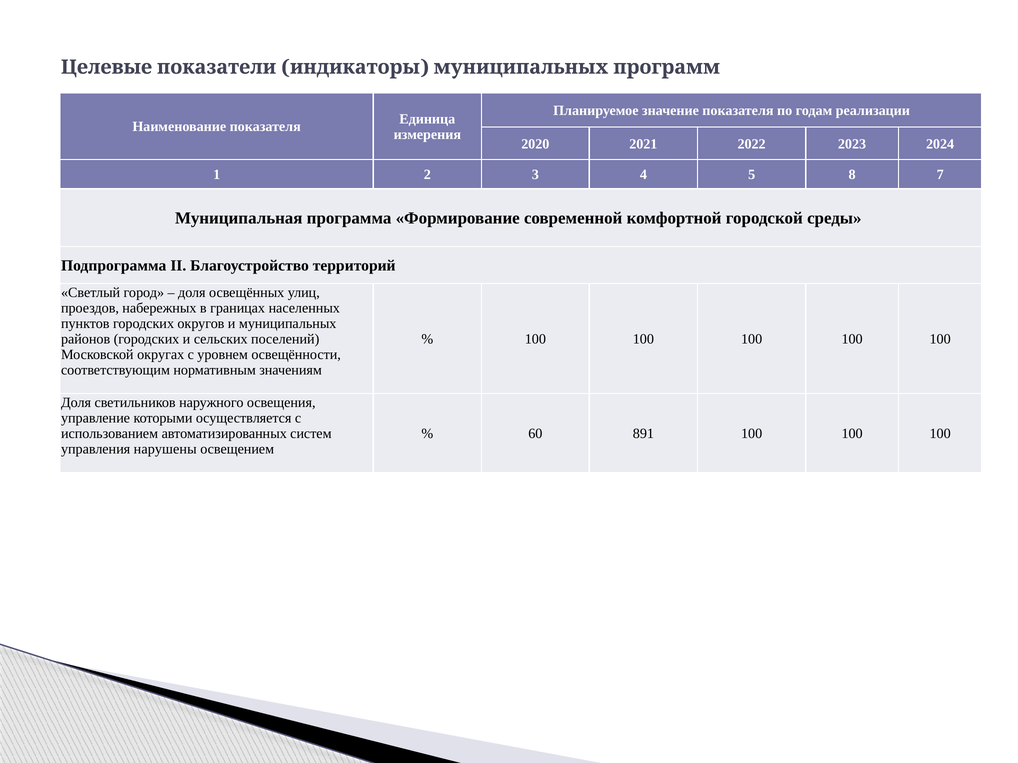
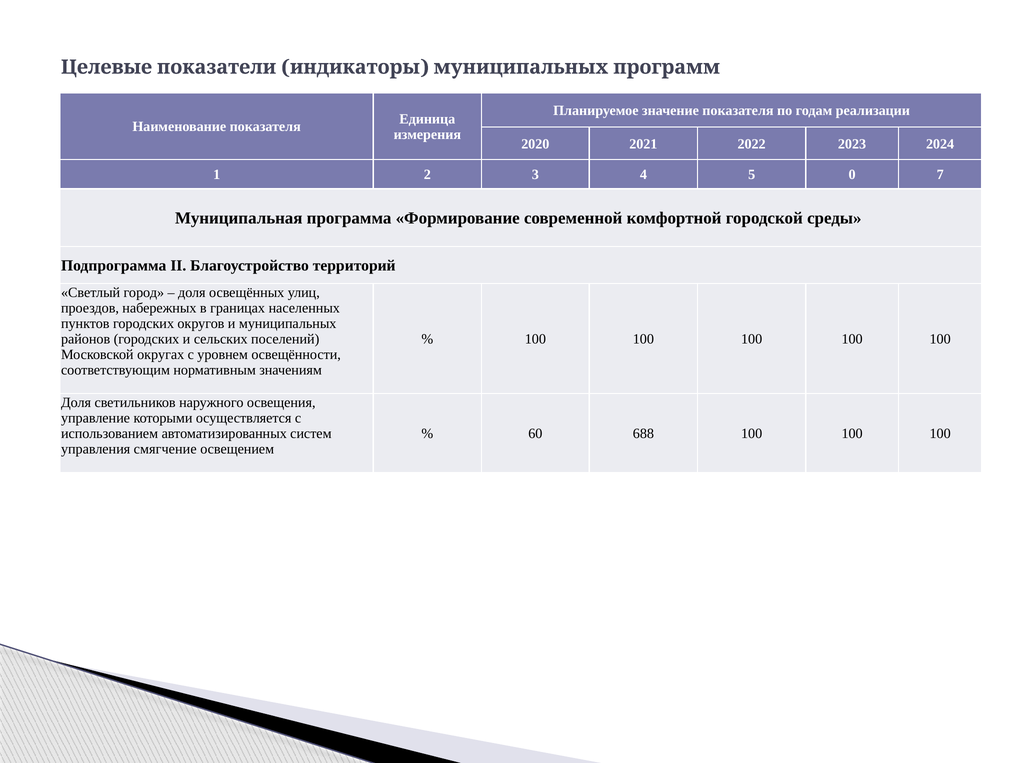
8: 8 -> 0
891: 891 -> 688
нарушены: нарушены -> смягчение
